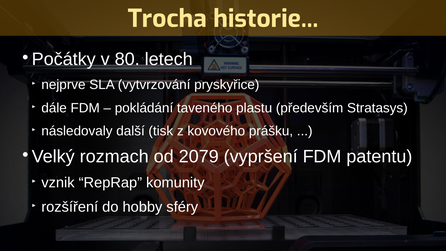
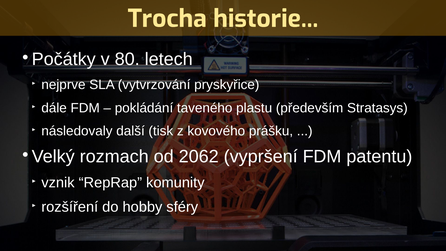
2079: 2079 -> 2062
